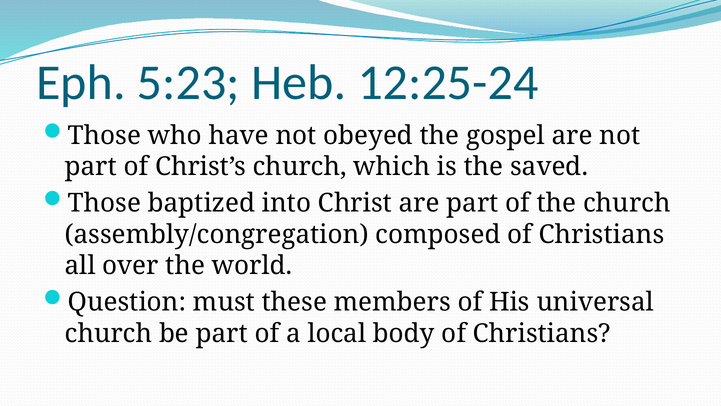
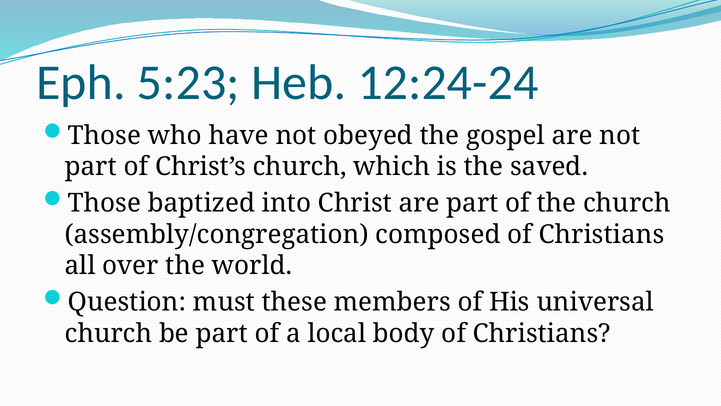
12:25-24: 12:25-24 -> 12:24-24
